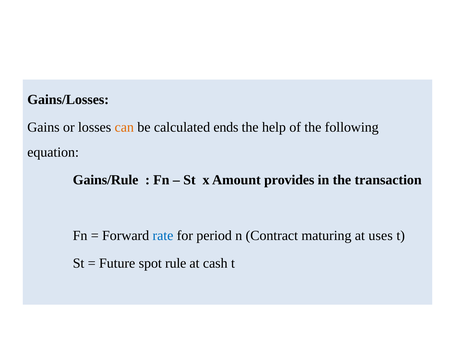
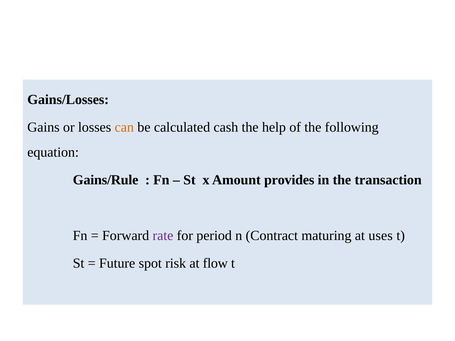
ends: ends -> cash
rate colour: blue -> purple
rule: rule -> risk
cash: cash -> flow
